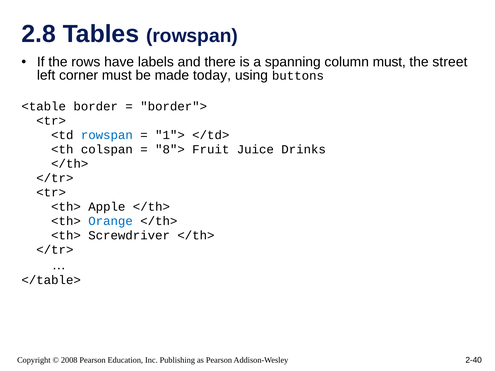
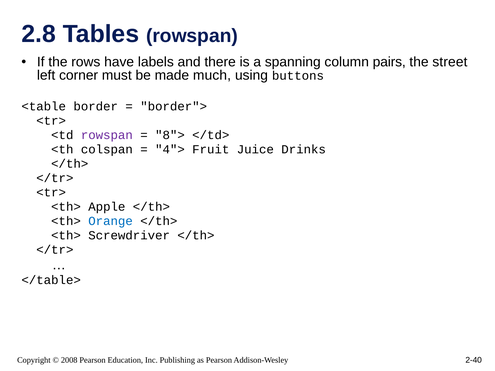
column must: must -> pairs
today: today -> much
rowspan at (107, 135) colour: blue -> purple
1">: 1"> -> 8">
8">: 8"> -> 4">
